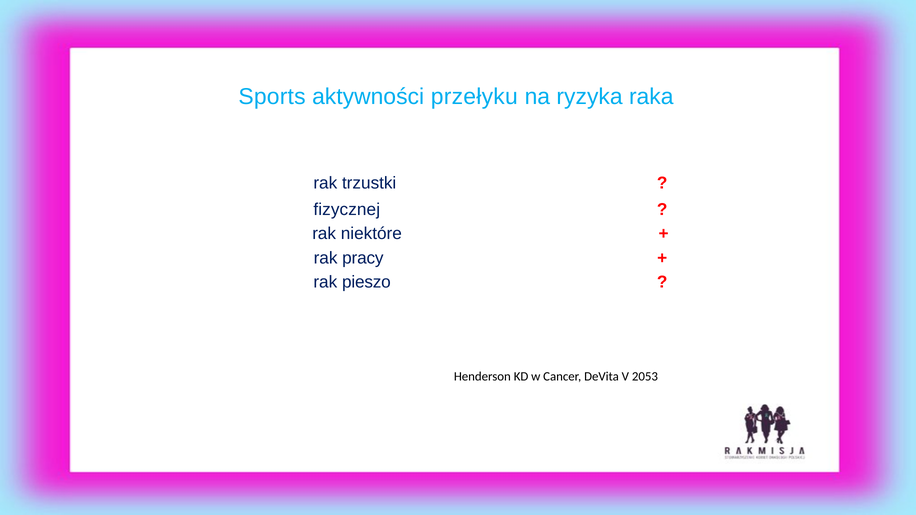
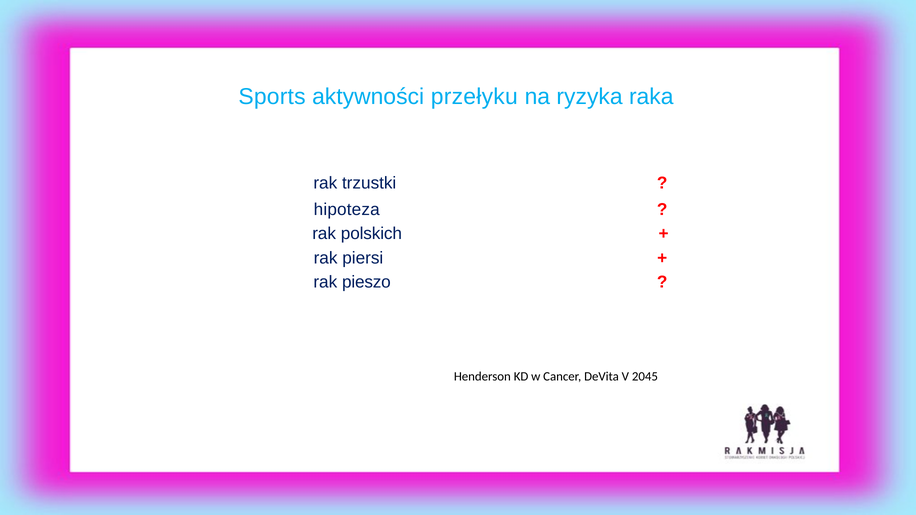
fizycznej: fizycznej -> hipoteza
niektóre: niektóre -> polskich
pracy: pracy -> piersi
2053: 2053 -> 2045
